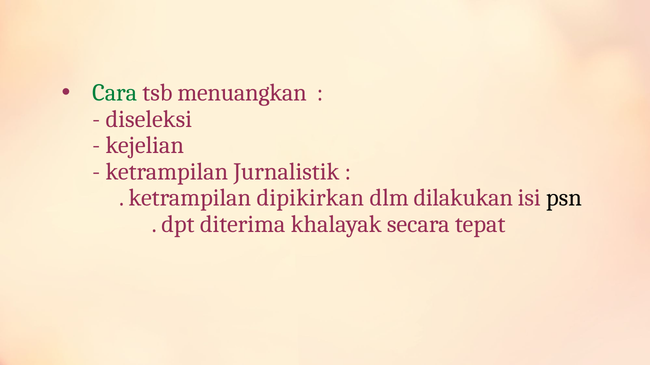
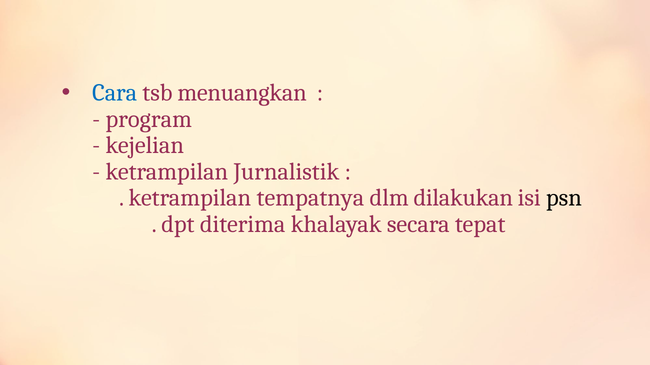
Cara colour: green -> blue
diseleksi: diseleksi -> program
dipikirkan: dipikirkan -> tempatnya
